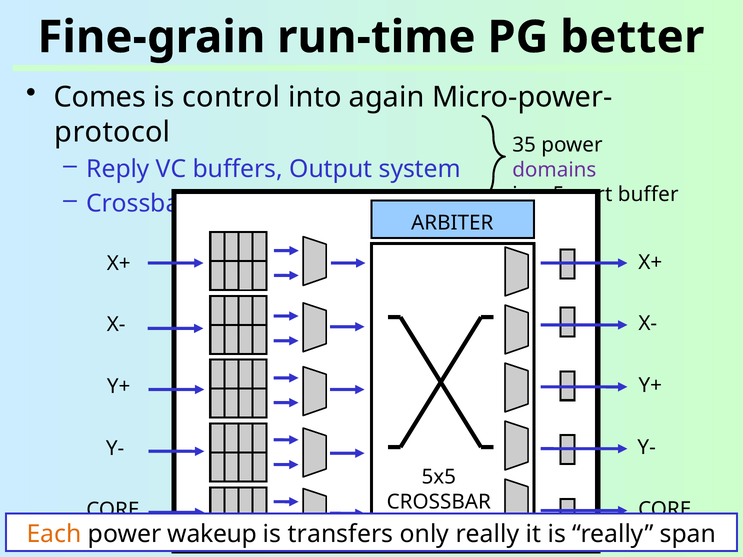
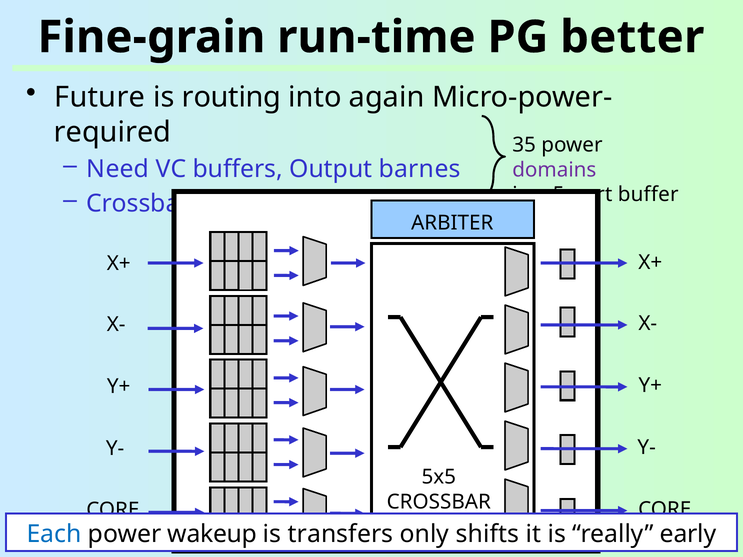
Comes: Comes -> Future
control: control -> routing
protocol: protocol -> required
Reply: Reply -> Need
system: system -> barnes
Each colour: orange -> blue
only really: really -> shifts
span: span -> early
